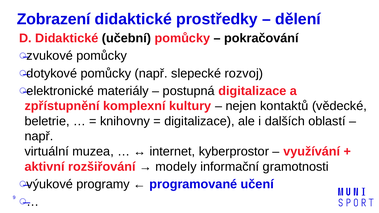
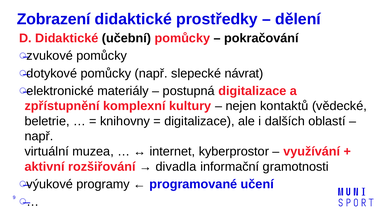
rozvoj: rozvoj -> návrat
modely: modely -> divadla
